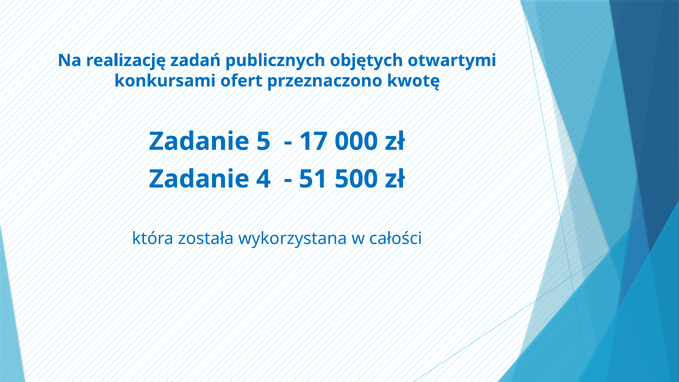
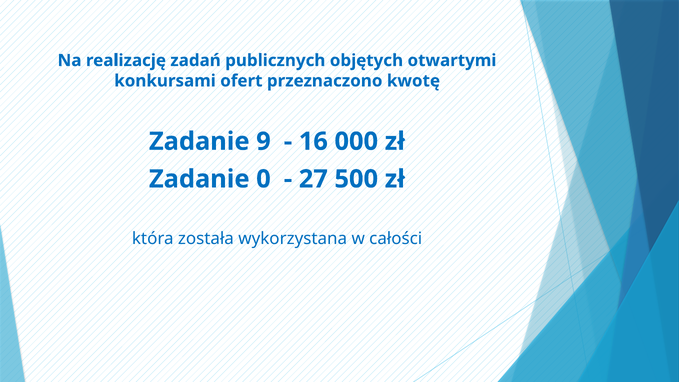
5: 5 -> 9
17: 17 -> 16
4: 4 -> 0
51: 51 -> 27
